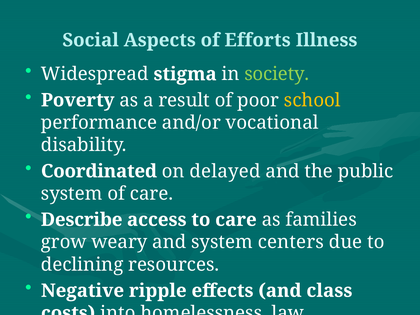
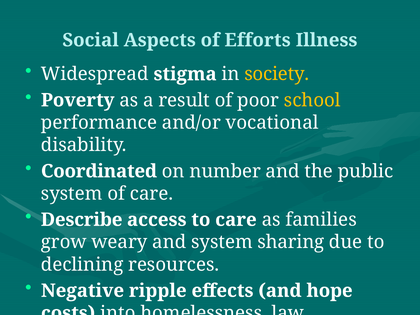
society colour: light green -> yellow
delayed: delayed -> number
centers: centers -> sharing
class: class -> hope
